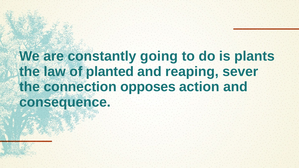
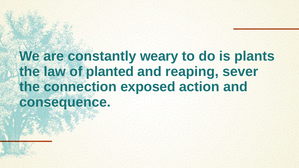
going: going -> weary
opposes: opposes -> exposed
